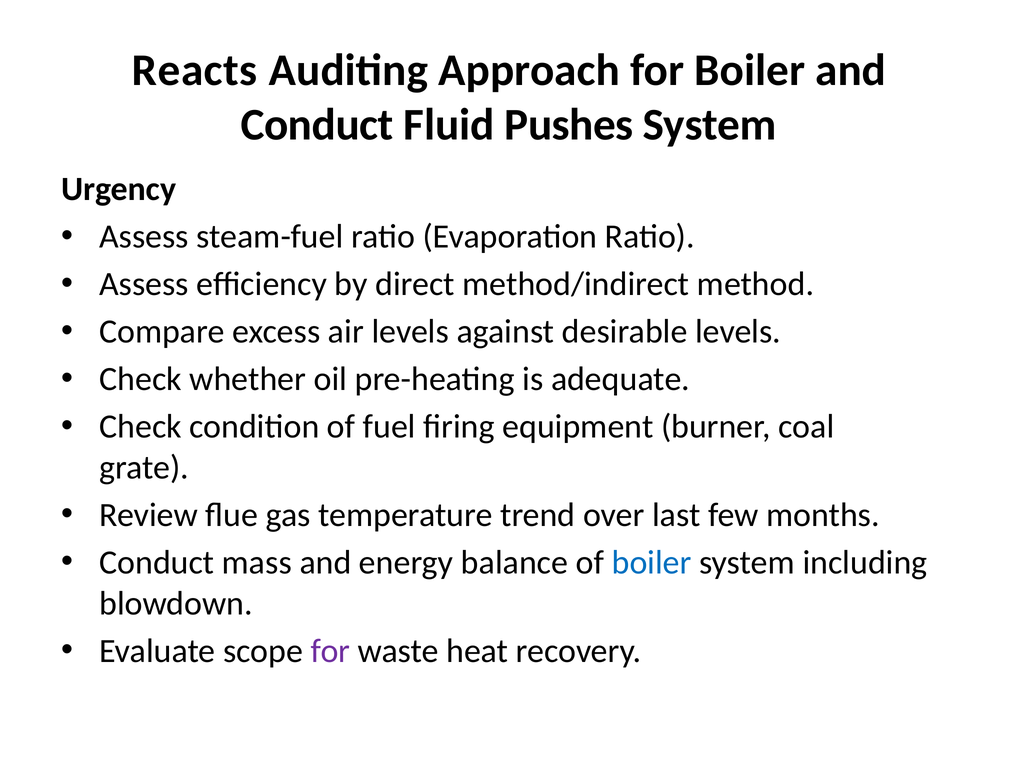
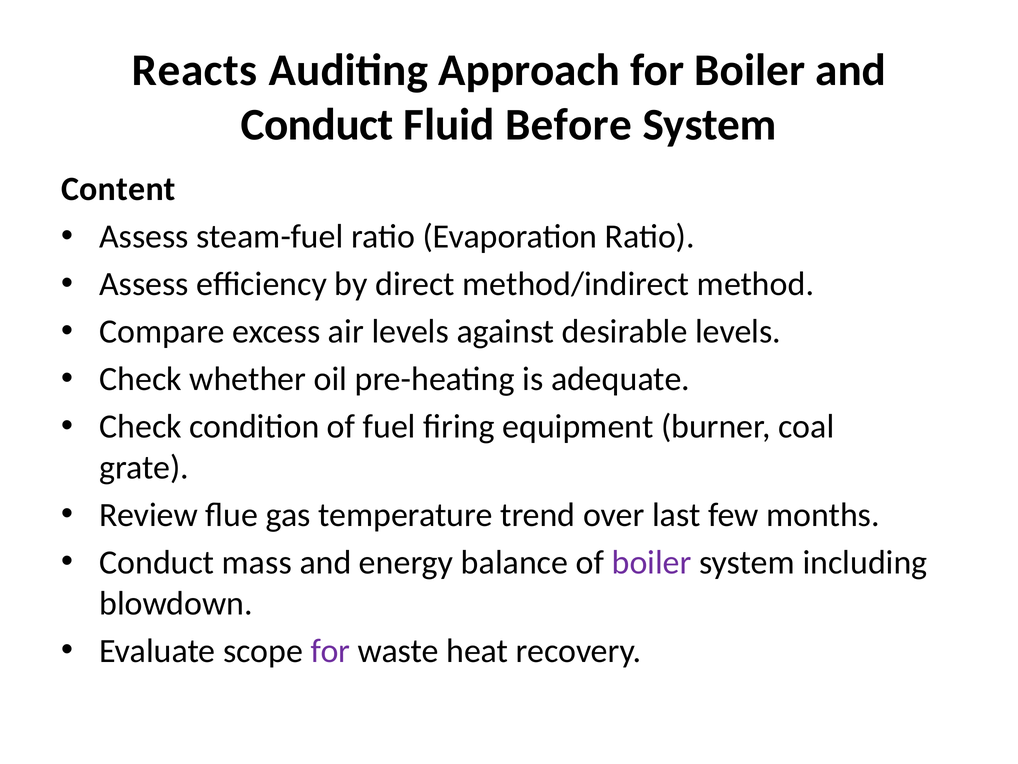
Pushes: Pushes -> Before
Urgency: Urgency -> Content
boiler at (652, 562) colour: blue -> purple
